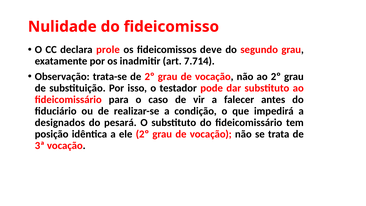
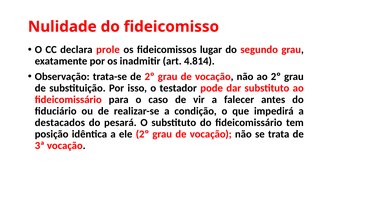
deve: deve -> lugar
7.714: 7.714 -> 4.814
designados: designados -> destacados
